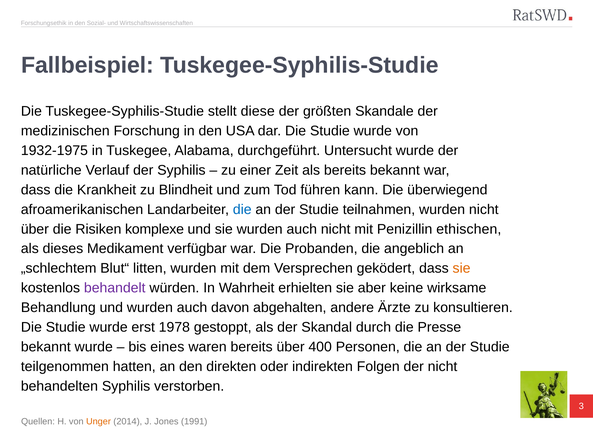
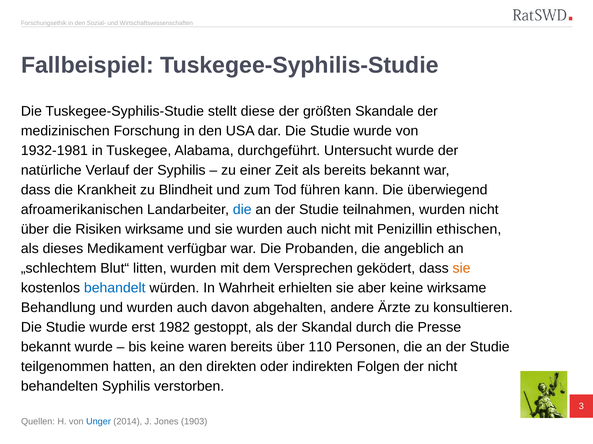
1932-1975: 1932-1975 -> 1932-1981
Risiken komplexe: komplexe -> wirksame
behandelt colour: purple -> blue
1978: 1978 -> 1982
bis eines: eines -> keine
400: 400 -> 110
Unger colour: orange -> blue
1991: 1991 -> 1903
